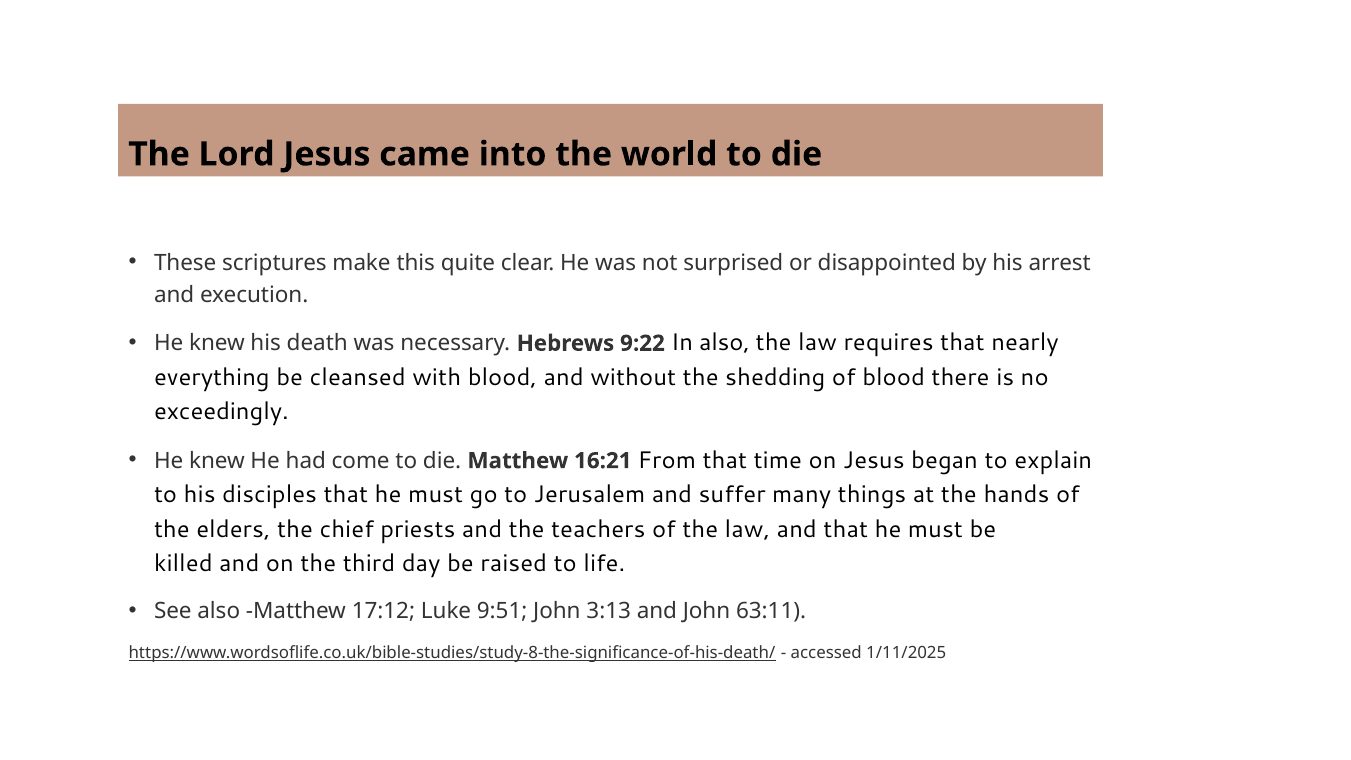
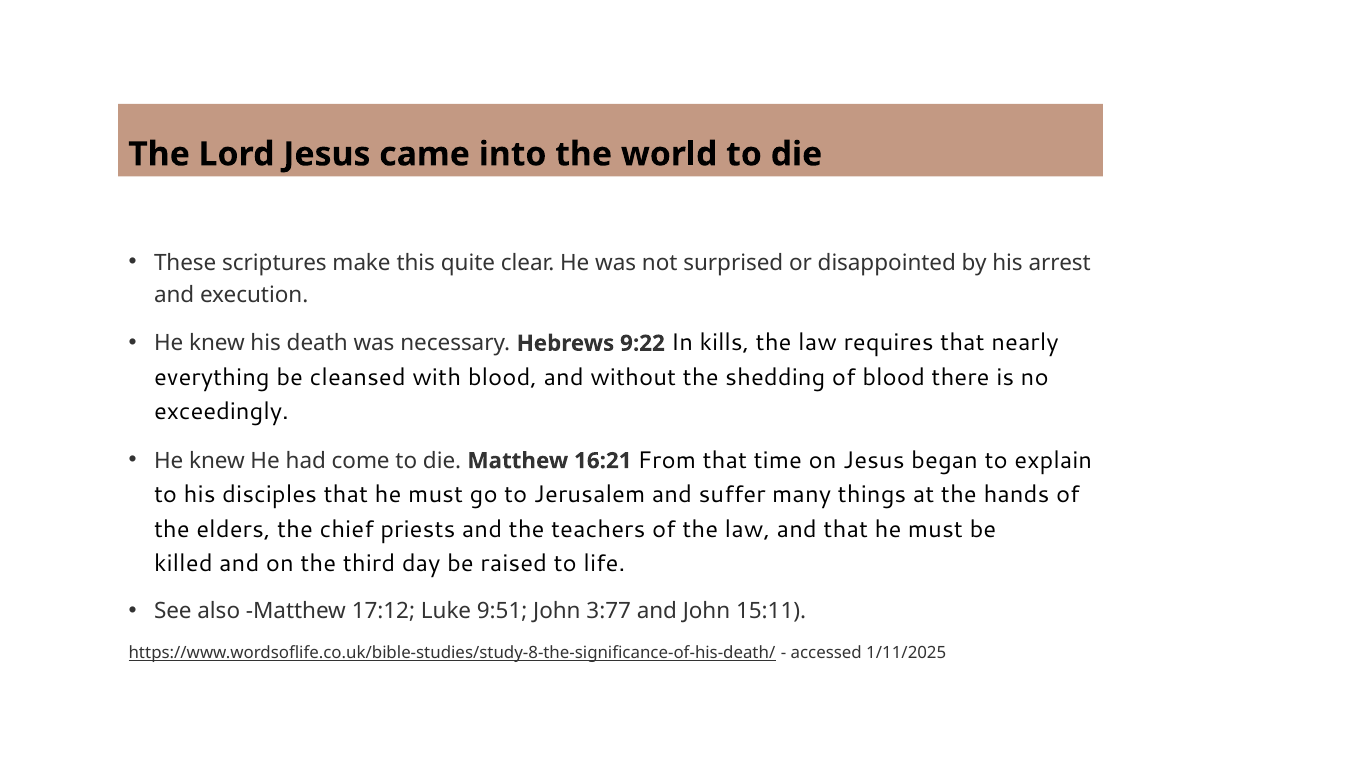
In also: also -> kills
3:13: 3:13 -> 3:77
63:11: 63:11 -> 15:11
